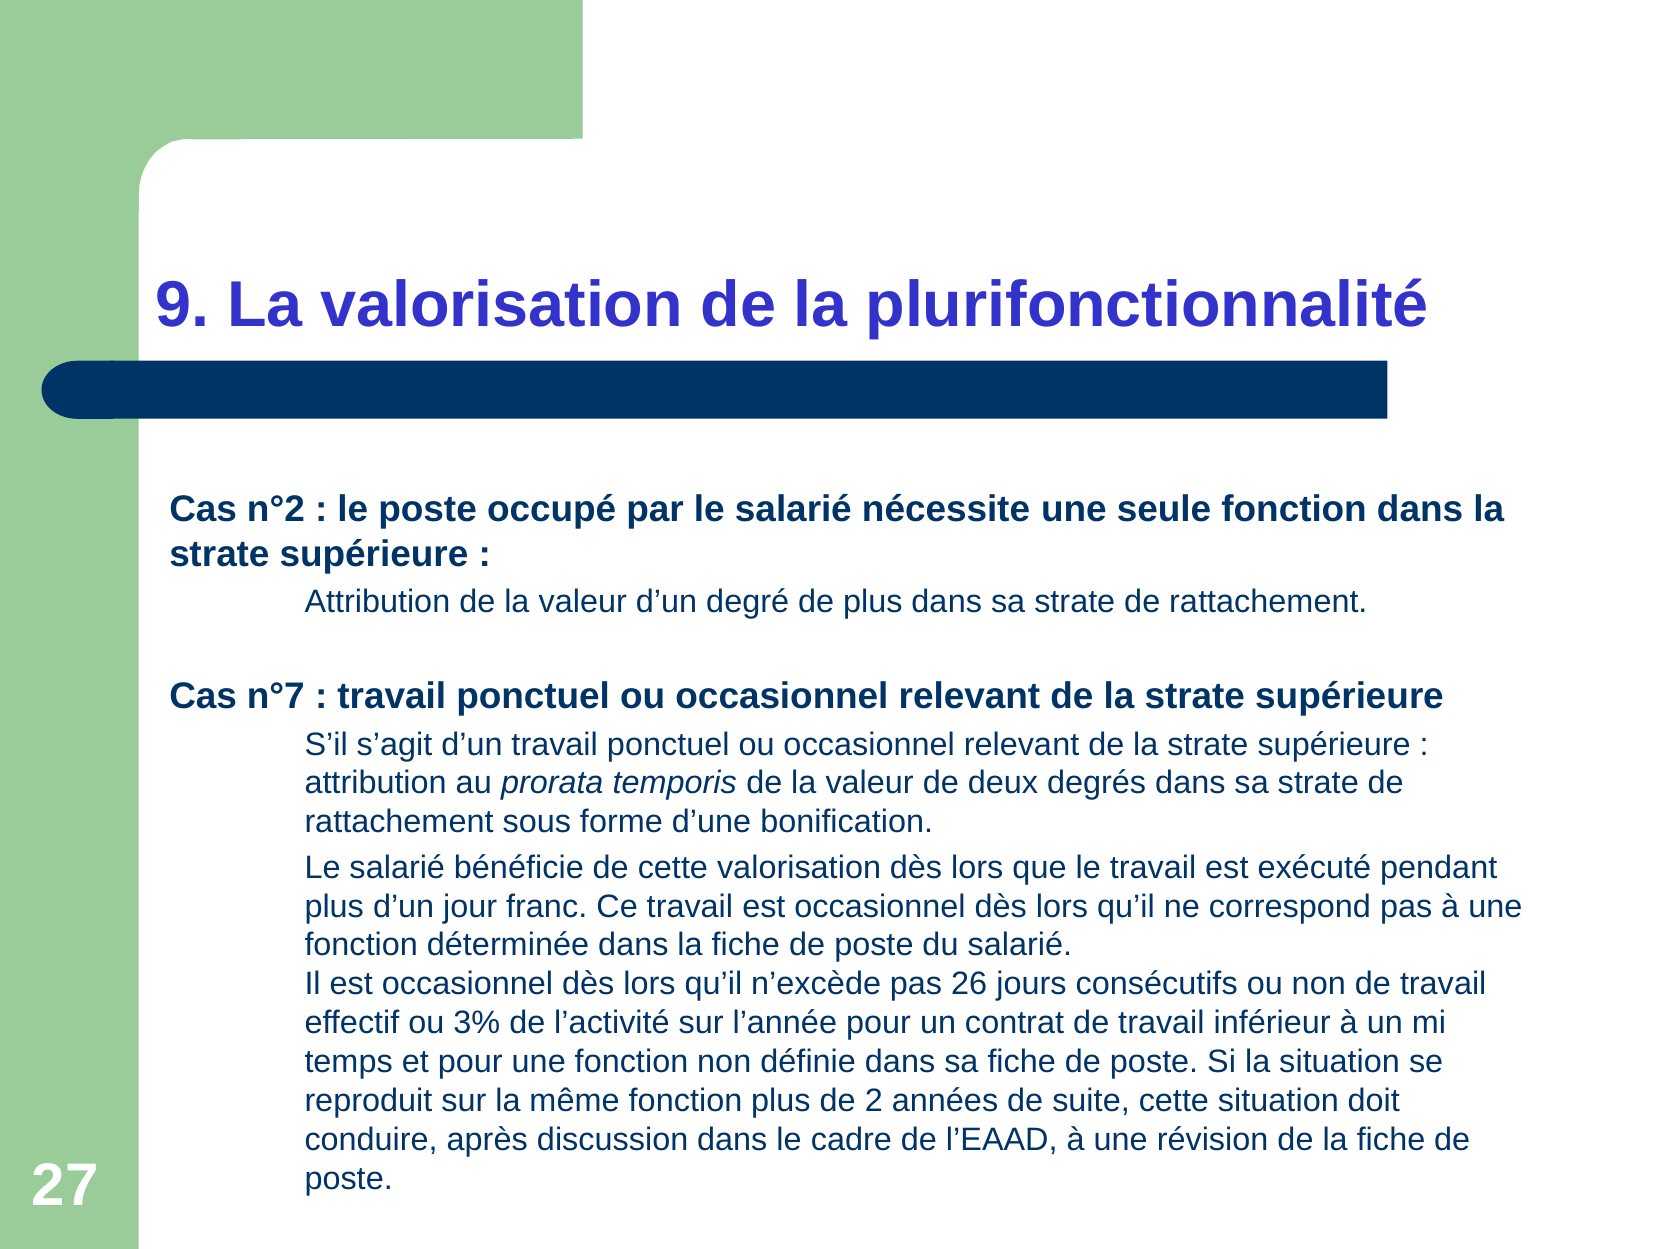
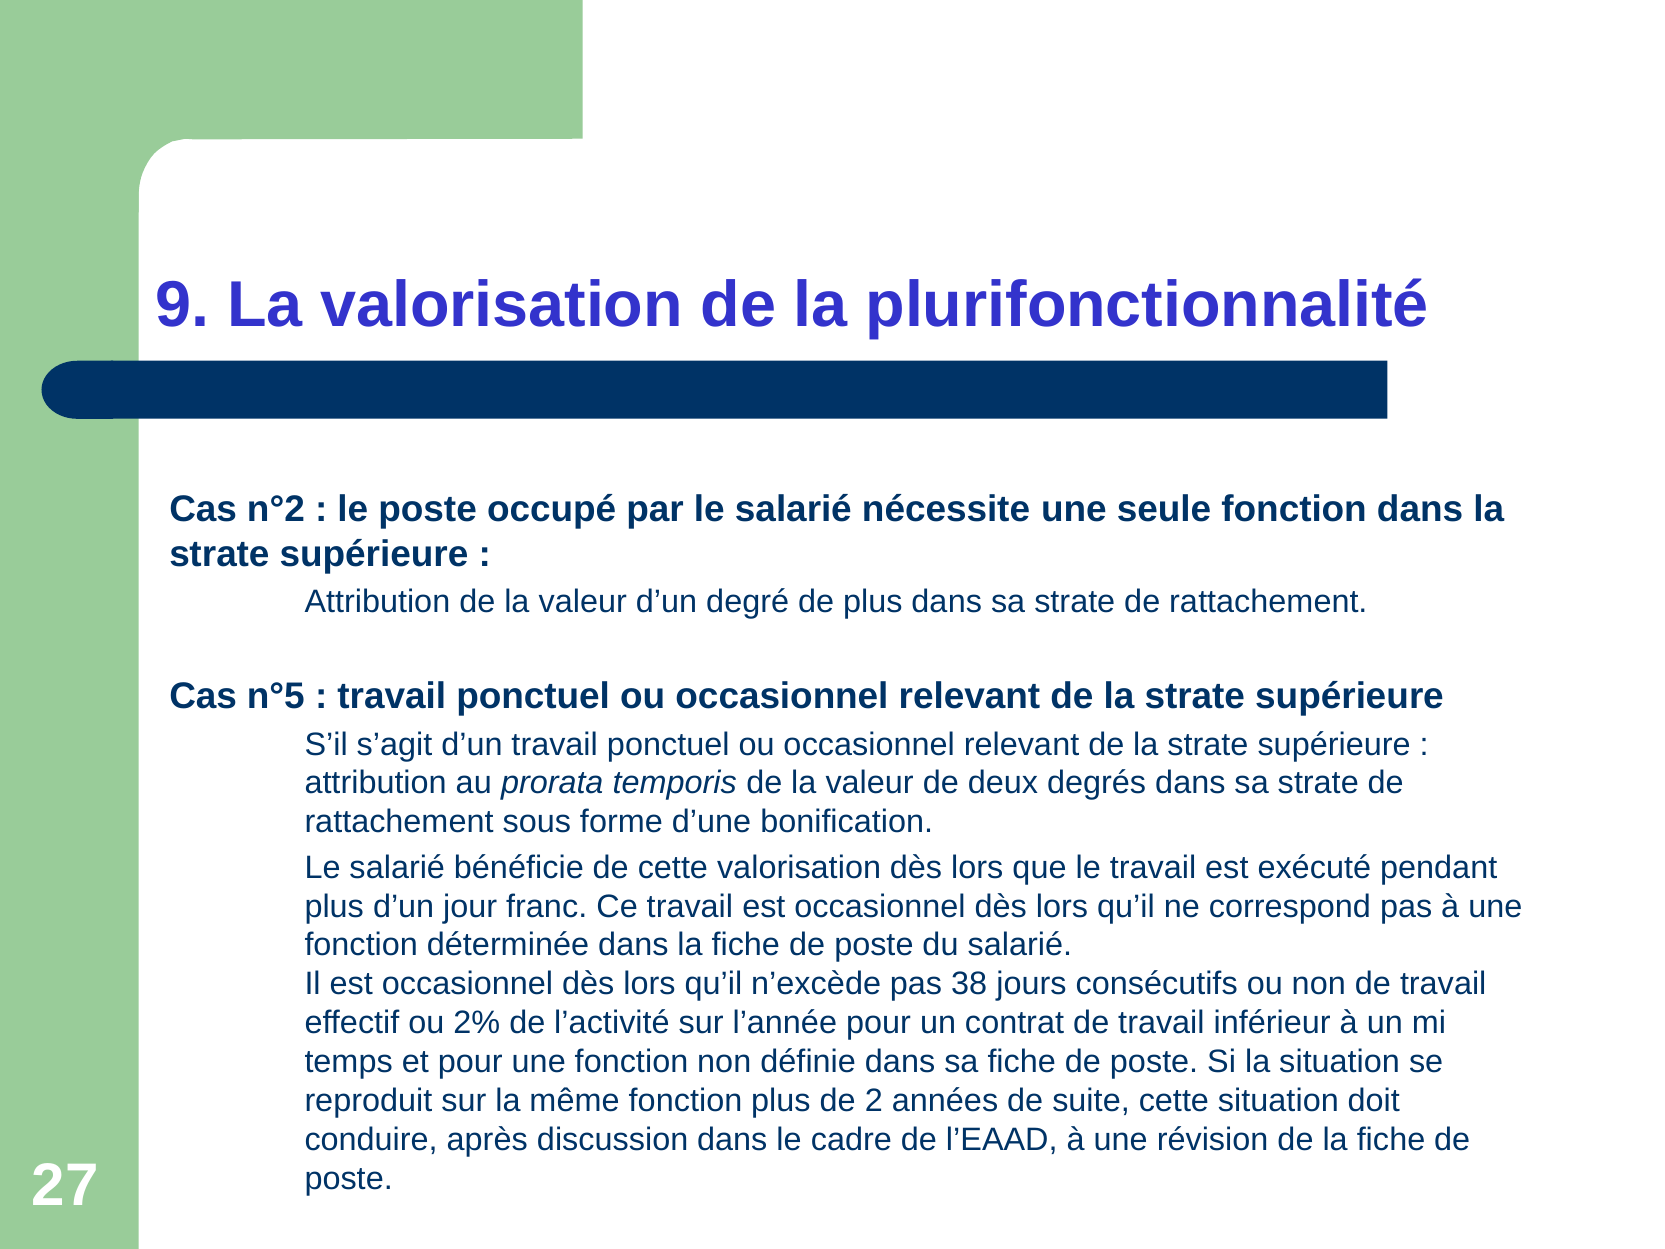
n°7: n°7 -> n°5
26: 26 -> 38
3%: 3% -> 2%
